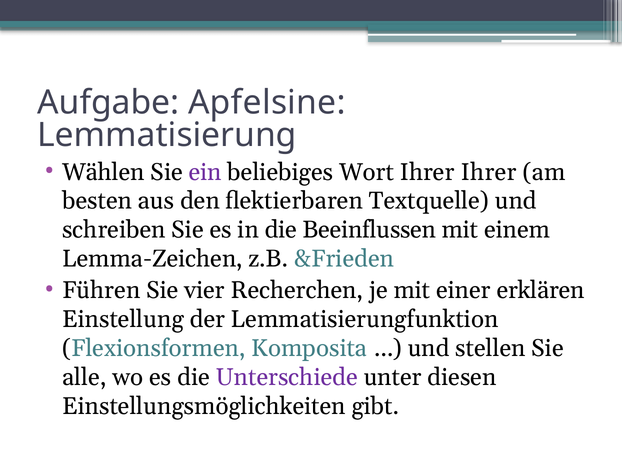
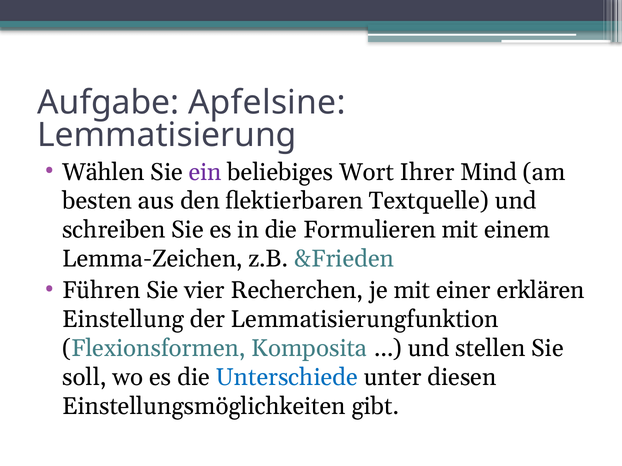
Ihrer Ihrer: Ihrer -> Mind
Beeinflussen: Beeinflussen -> Formulieren
alle: alle -> soll
Unterschiede colour: purple -> blue
